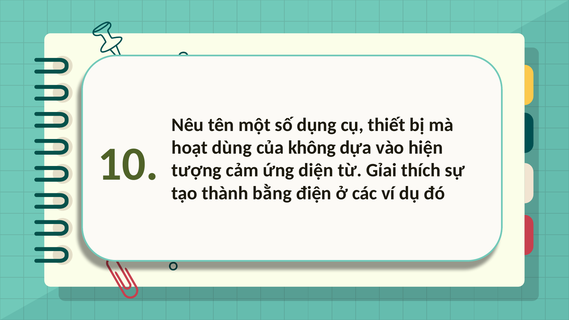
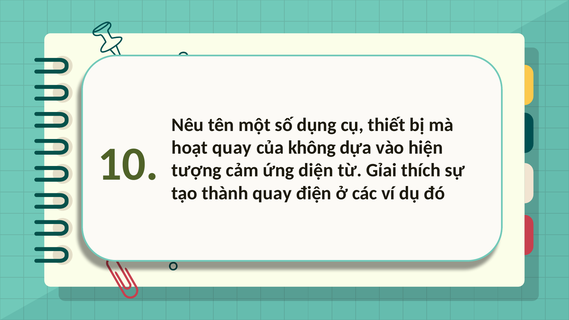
hoạt dùng: dùng -> quay
thành bằng: bằng -> quay
